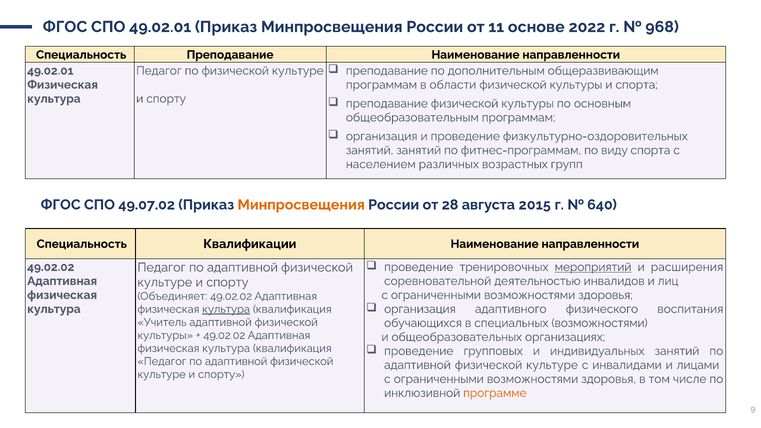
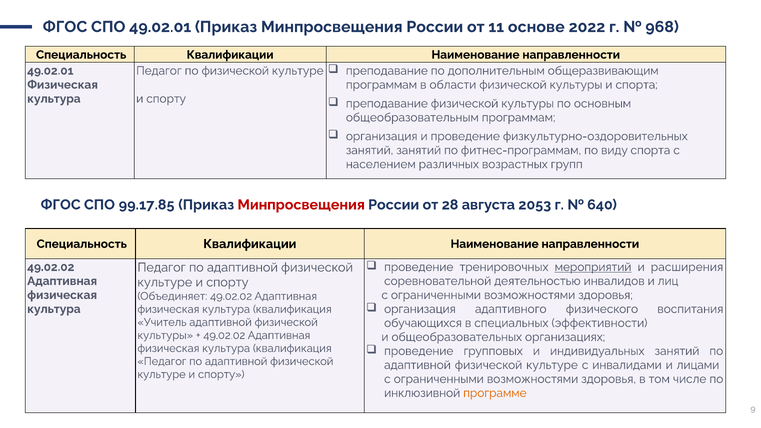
Преподавание at (230, 55): Преподавание -> Квалификации
49.07.02: 49.07.02 -> 99.17.85
Минпросвещения at (301, 205) colour: orange -> red
2015: 2015 -> 2053
культура at (226, 309) underline: present -> none
специальных возможностями: возможностями -> эффективности
